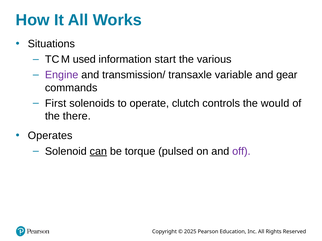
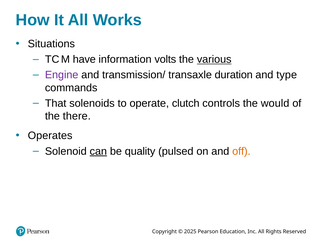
used: used -> have
start: start -> volts
various underline: none -> present
variable: variable -> duration
gear: gear -> type
First: First -> That
torque: torque -> quality
off colour: purple -> orange
